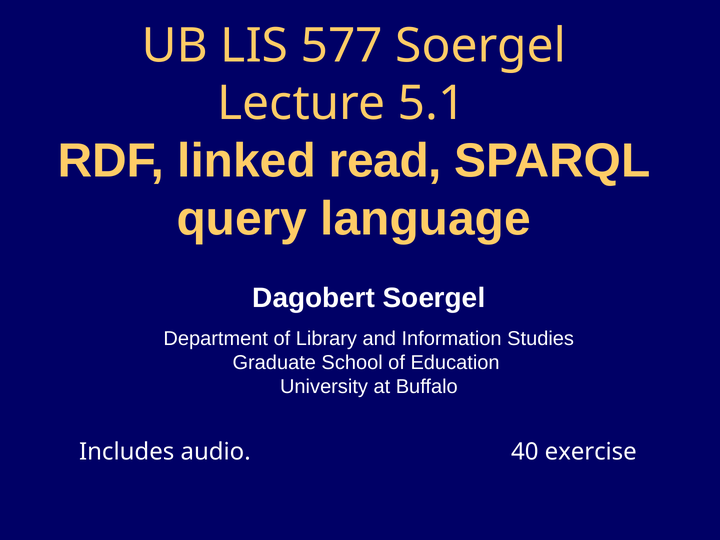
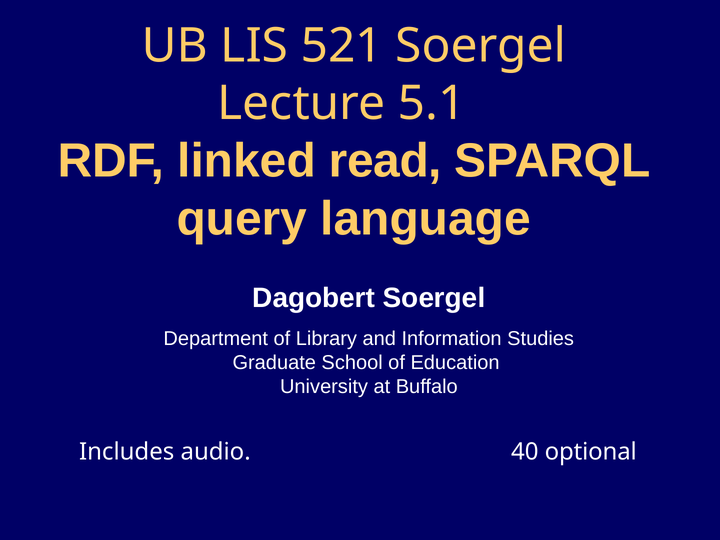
577: 577 -> 521
exercise: exercise -> optional
